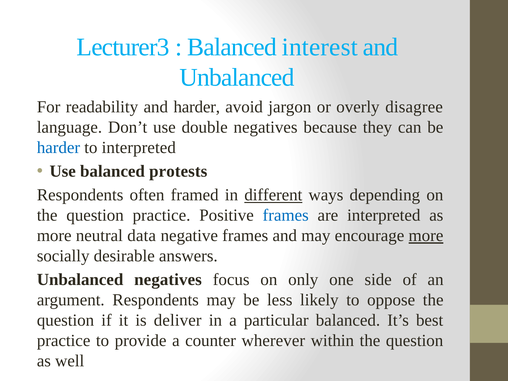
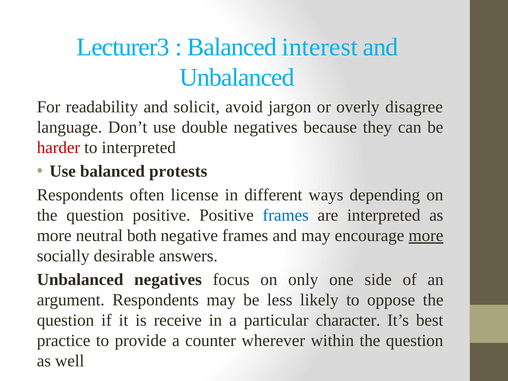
and harder: harder -> solicit
harder at (58, 148) colour: blue -> red
framed: framed -> license
different underline: present -> none
question practice: practice -> positive
data: data -> both
deliver: deliver -> receive
particular balanced: balanced -> character
